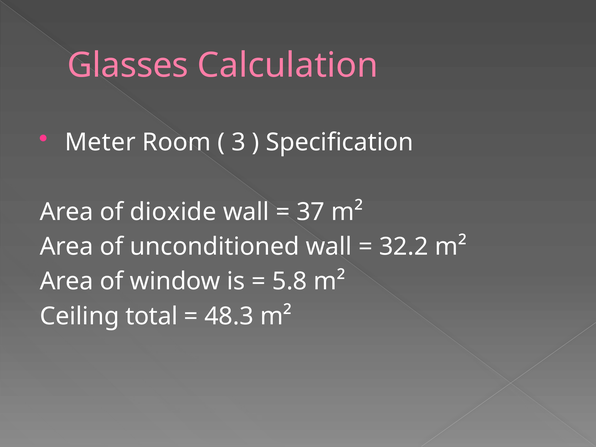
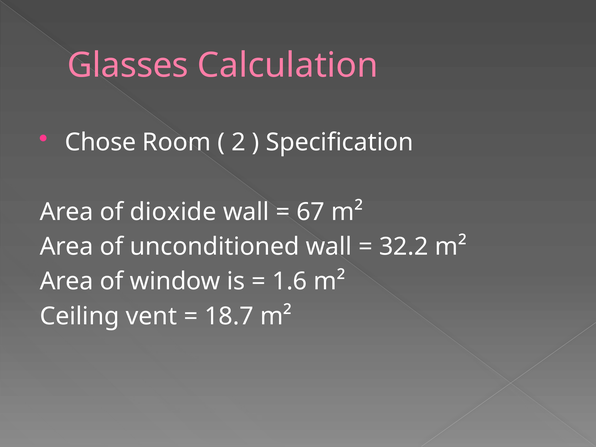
Meter: Meter -> Chose
3: 3 -> 2
37: 37 -> 67
5.8: 5.8 -> 1.6
total: total -> vent
48.3: 48.3 -> 18.7
